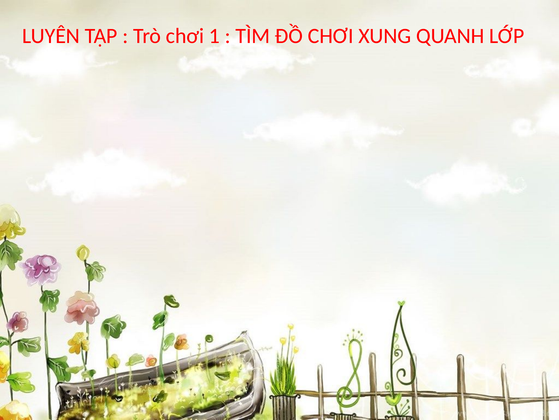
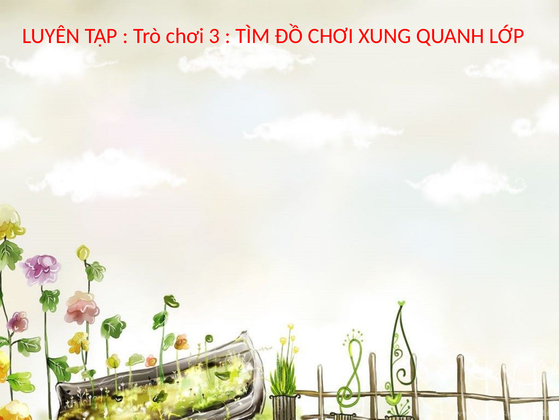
1: 1 -> 3
